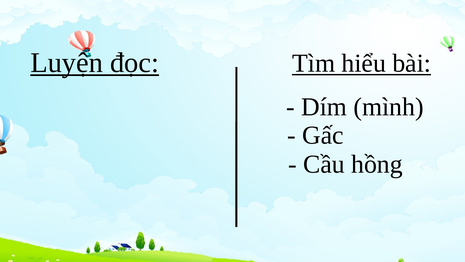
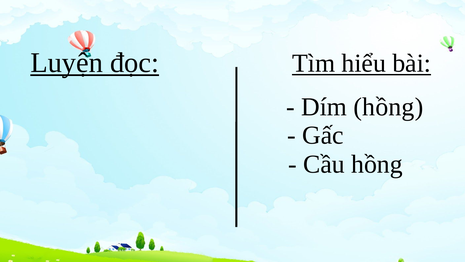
Dím mình: mình -> hồng
